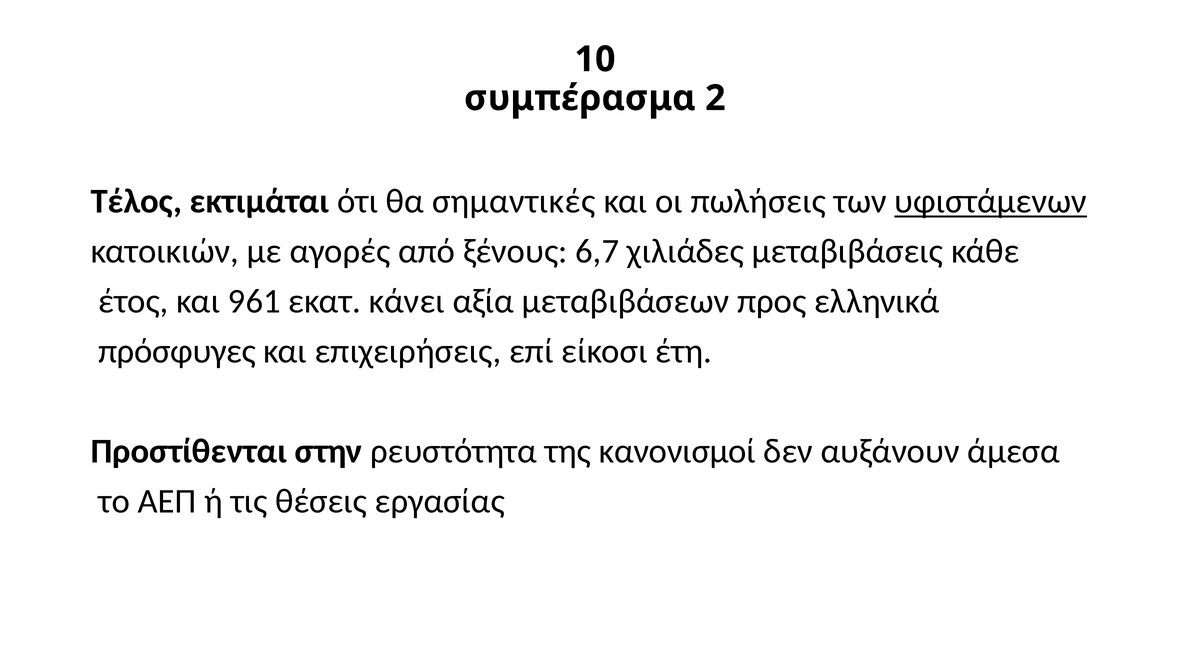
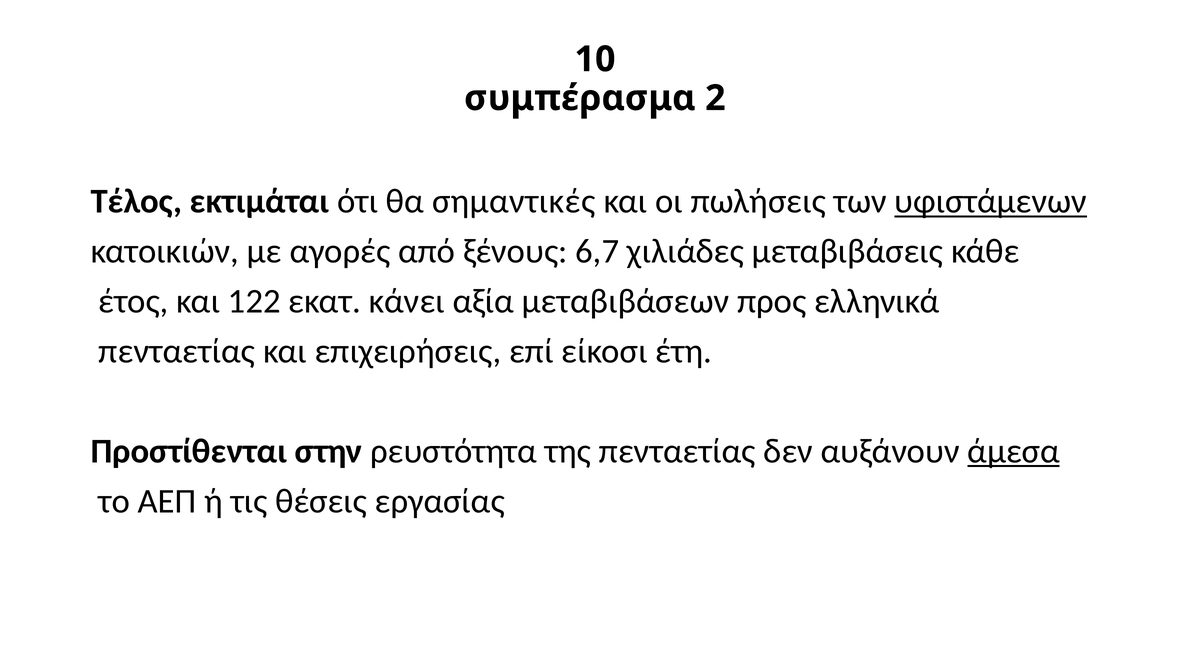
961: 961 -> 122
πρόσφυγες at (177, 351): πρόσφυγες -> πενταετίας
της κανονισμοί: κανονισμοί -> πενταετίας
άμεσα underline: none -> present
